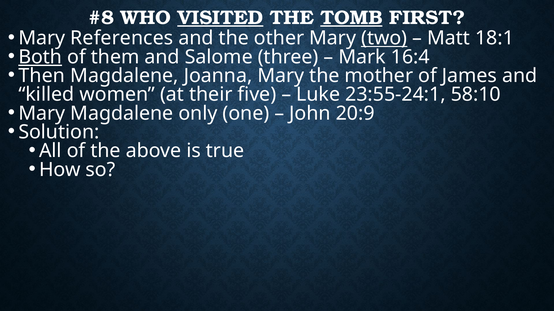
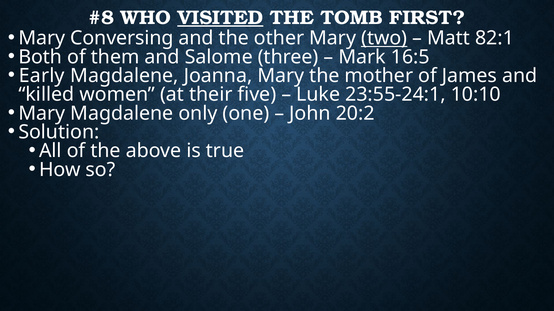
TOMB underline: present -> none
References: References -> Conversing
18:1: 18:1 -> 82:1
Both underline: present -> none
16:4: 16:4 -> 16:5
Then: Then -> Early
58:10: 58:10 -> 10:10
20:9: 20:9 -> 20:2
